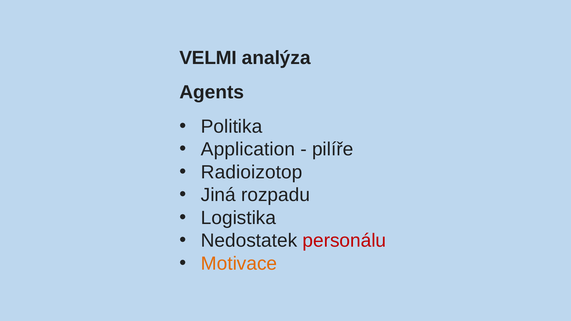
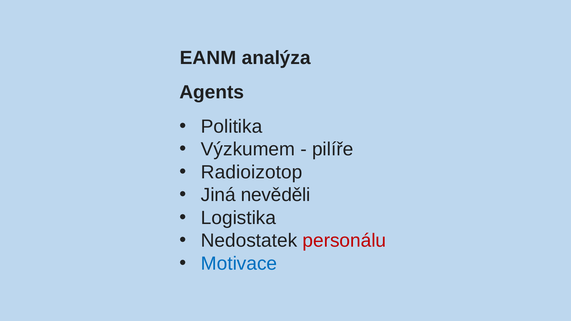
VELMI: VELMI -> EANM
Application: Application -> Výzkumem
rozpadu: rozpadu -> nevěděli
Motivace colour: orange -> blue
